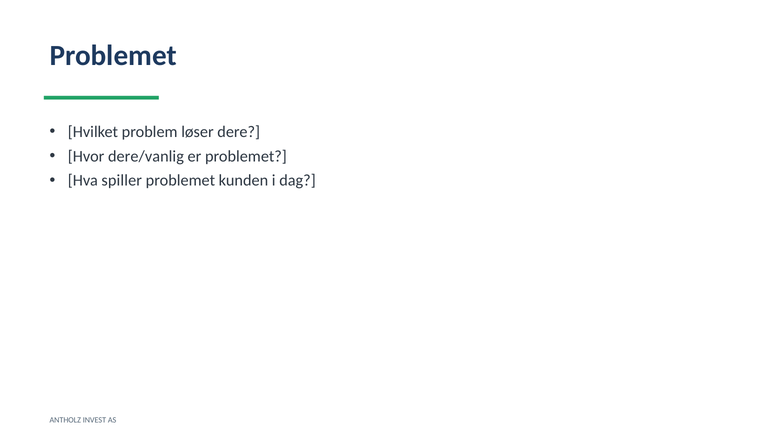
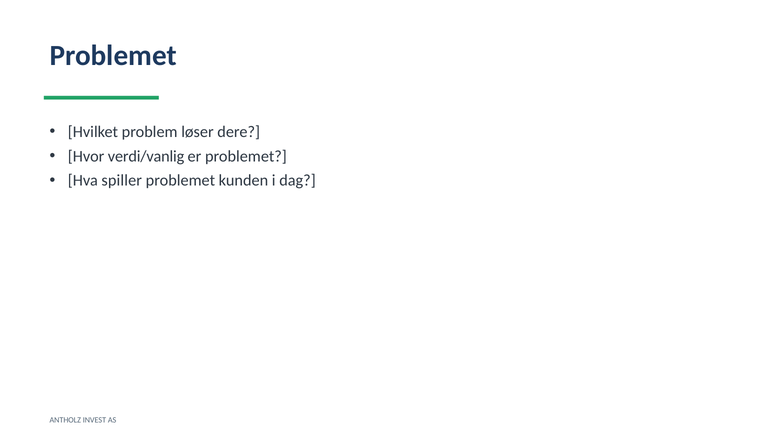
dere/vanlig: dere/vanlig -> verdi/vanlig
